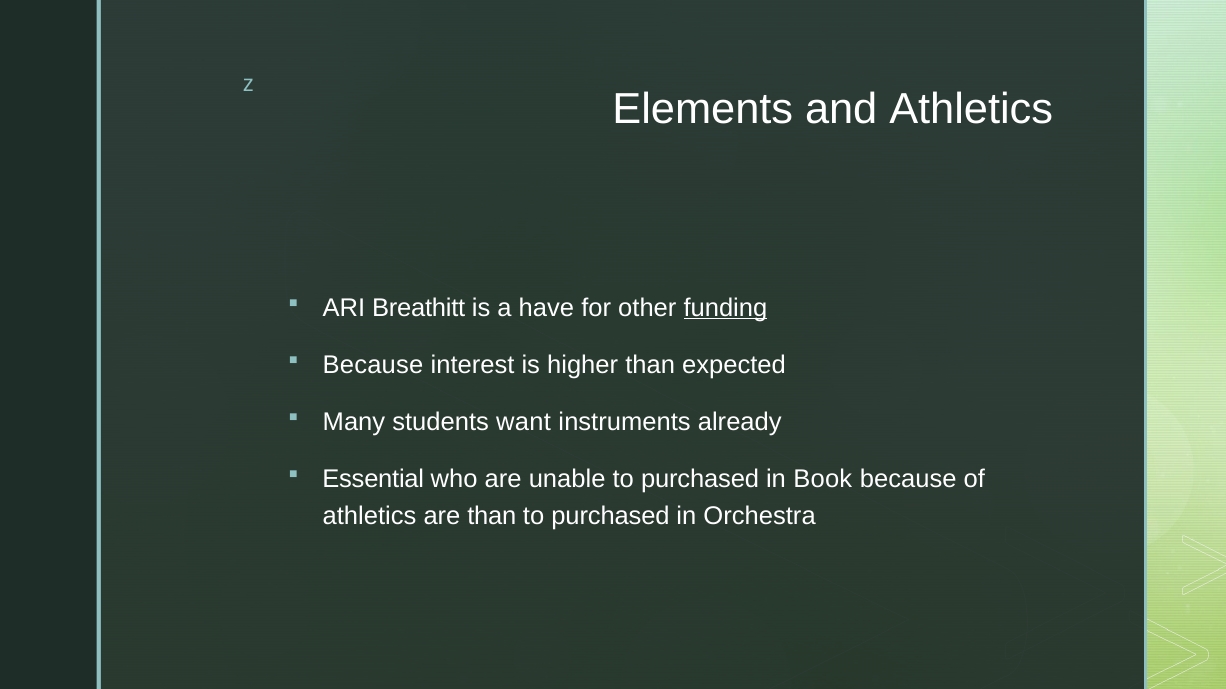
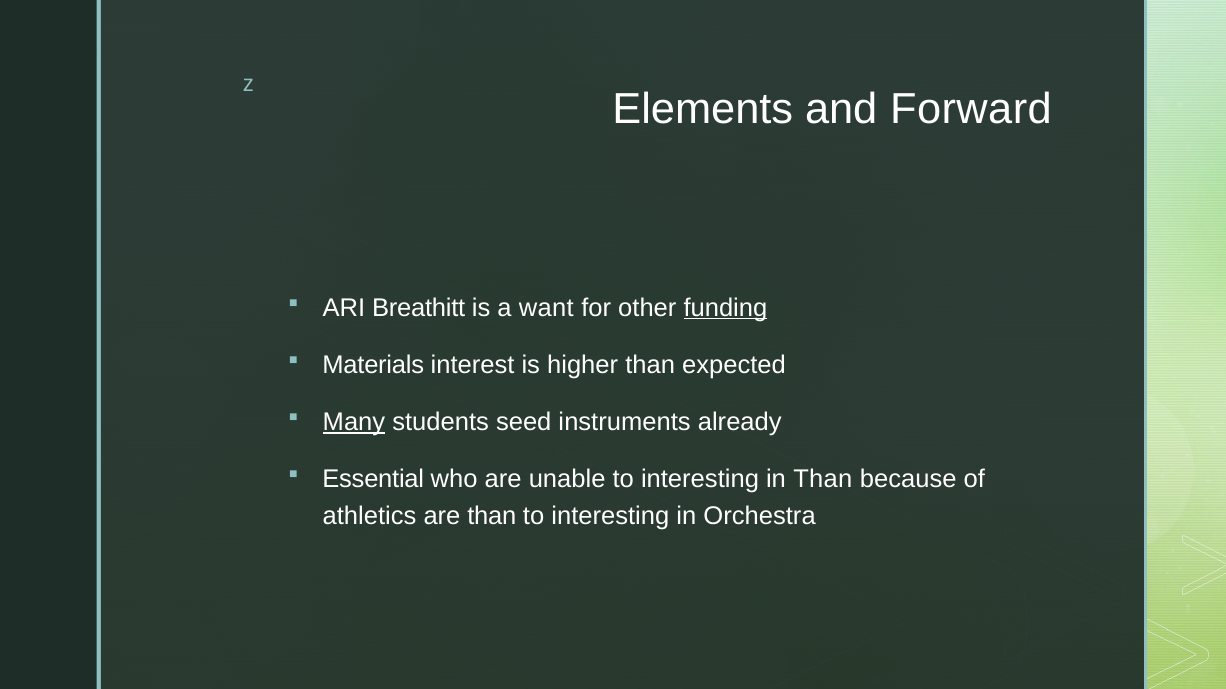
and Athletics: Athletics -> Forward
have: have -> want
Because at (373, 365): Because -> Materials
Many underline: none -> present
want: want -> seed
unable to purchased: purchased -> interesting
in Book: Book -> Than
purchased at (610, 516): purchased -> interesting
